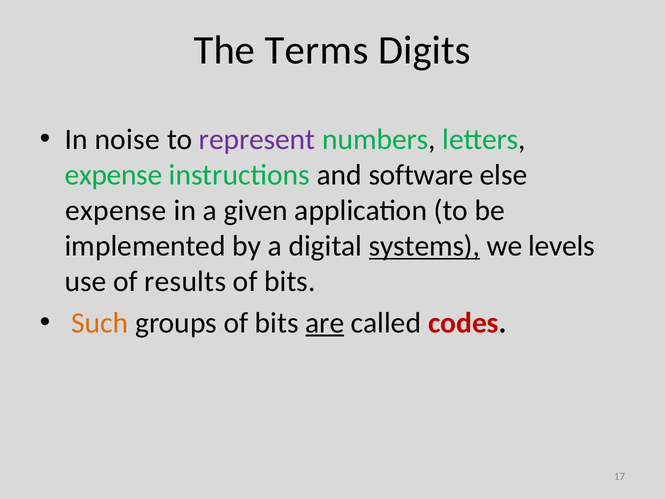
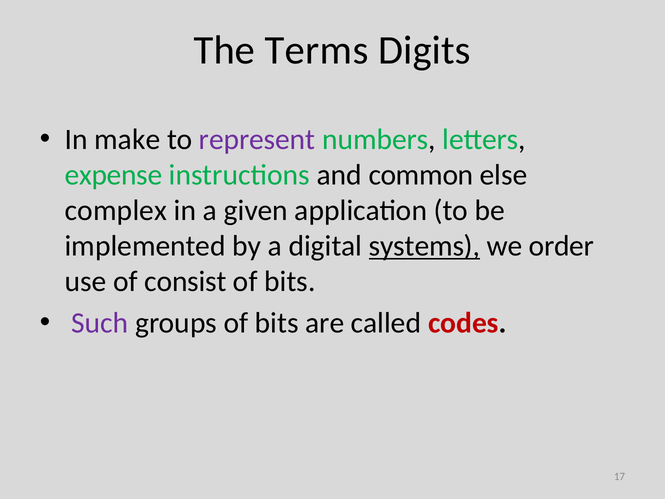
noise: noise -> make
software: software -> common
expense at (116, 210): expense -> complex
levels: levels -> order
results: results -> consist
Such colour: orange -> purple
are underline: present -> none
